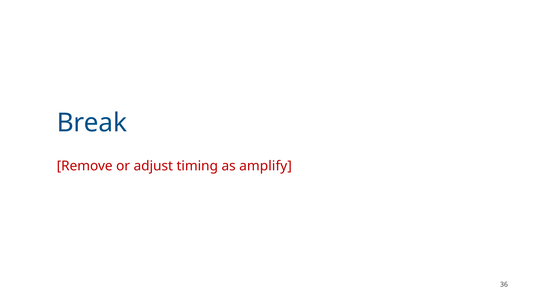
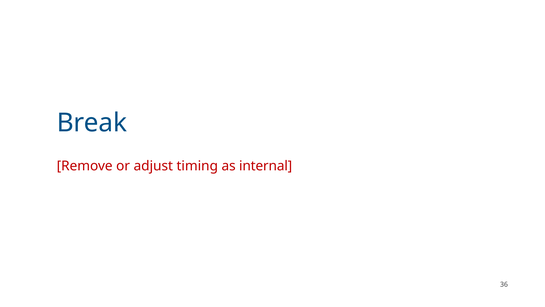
amplify: amplify -> internal
